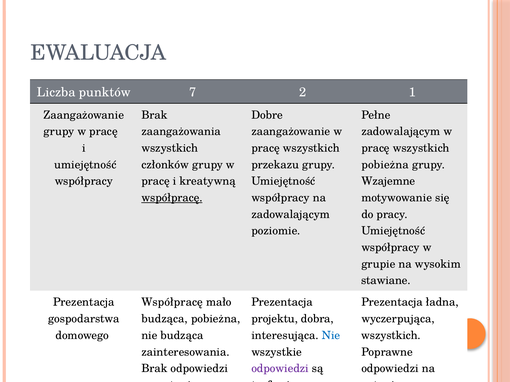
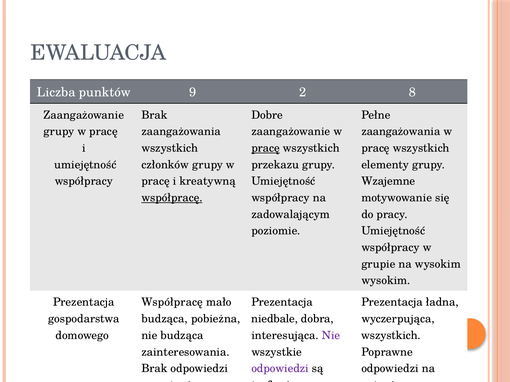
7: 7 -> 9
1: 1 -> 8
zadowalającym at (401, 132): zadowalającym -> zaangażowania
pracę at (266, 148) underline: none -> present
pobieżna at (385, 165): pobieżna -> elementy
stawiane at (386, 281): stawiane -> wysokim
projektu: projektu -> niedbale
Nie at (331, 336) colour: blue -> purple
